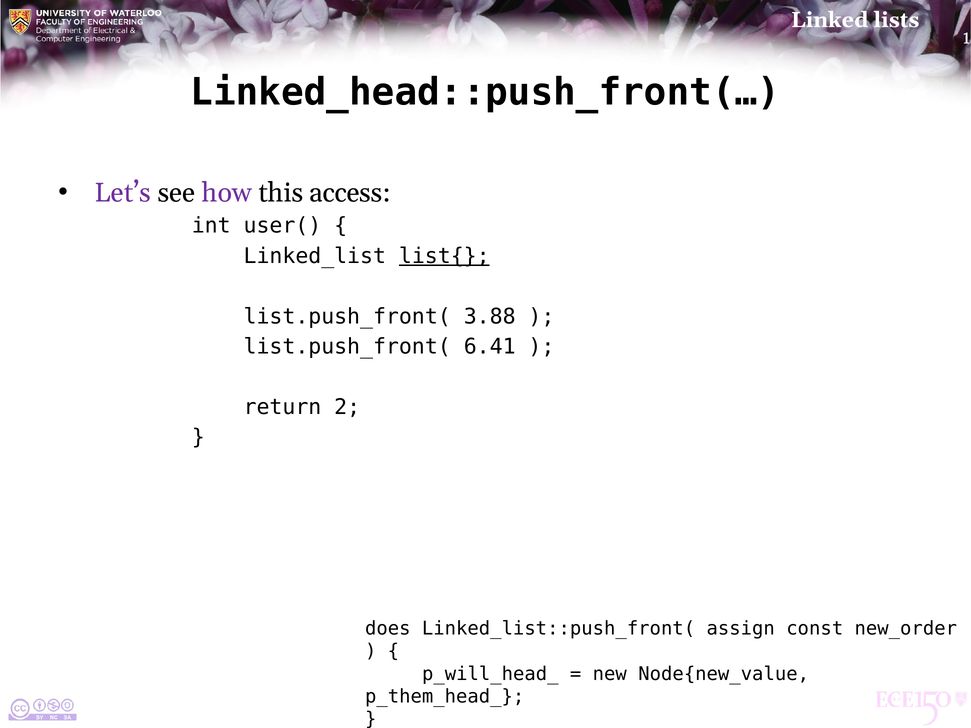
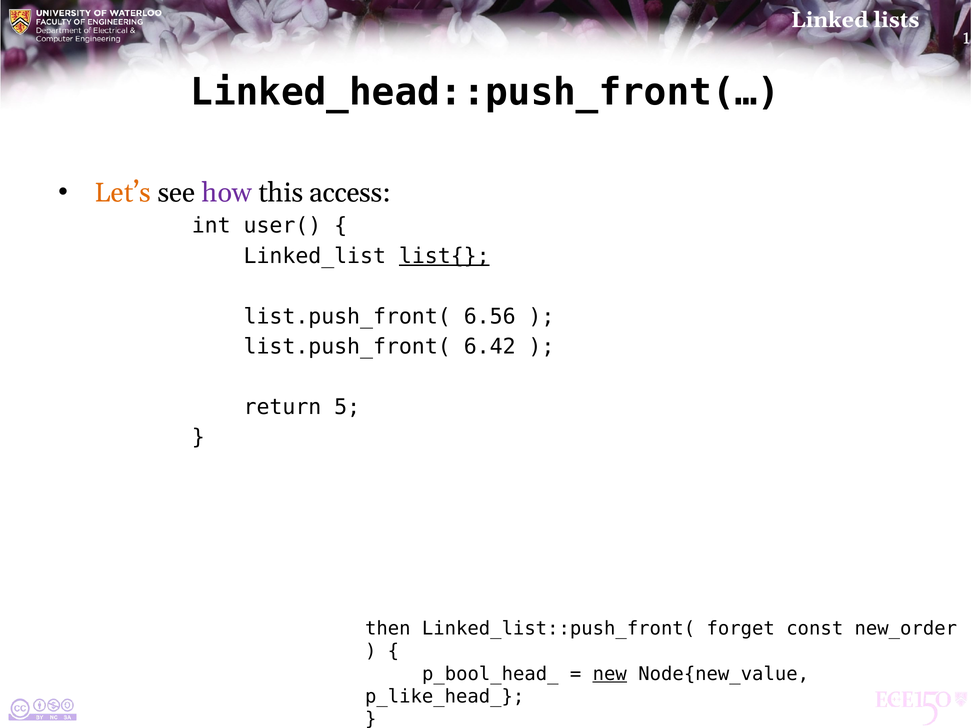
Let’s colour: purple -> orange
3.88: 3.88 -> 6.56
6.41: 6.41 -> 6.42
2: 2 -> 5
does: does -> then
assign: assign -> forget
p_will_head_: p_will_head_ -> p_bool_head_
new underline: none -> present
p_them_head_: p_them_head_ -> p_like_head_
